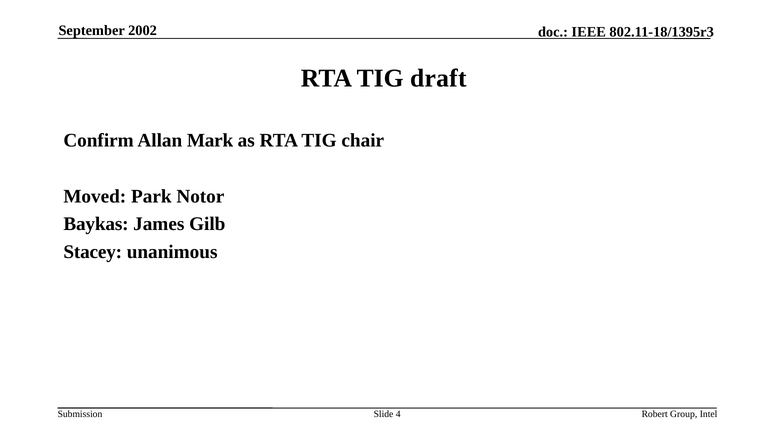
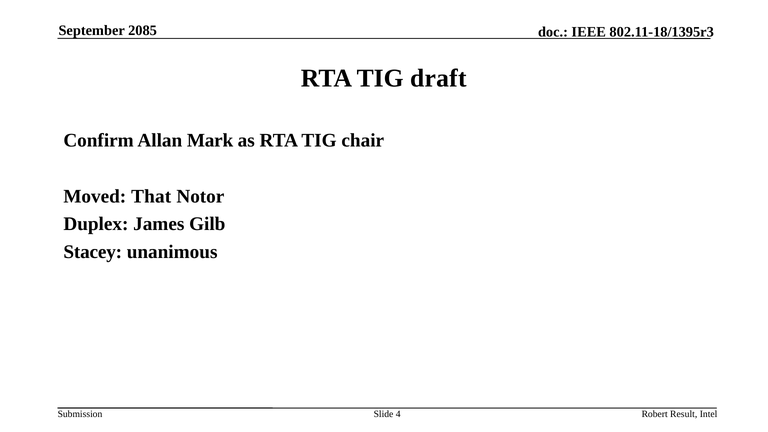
2002: 2002 -> 2085
Park: Park -> That
Baykas: Baykas -> Duplex
Group: Group -> Result
